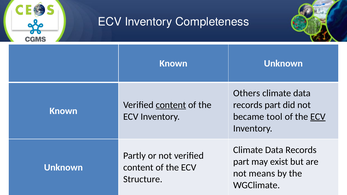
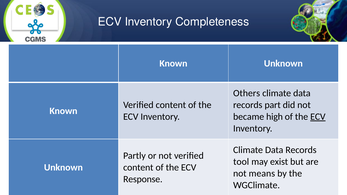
content at (171, 105) underline: present -> none
tool: tool -> high
part at (241, 162): part -> tool
Structure: Structure -> Response
